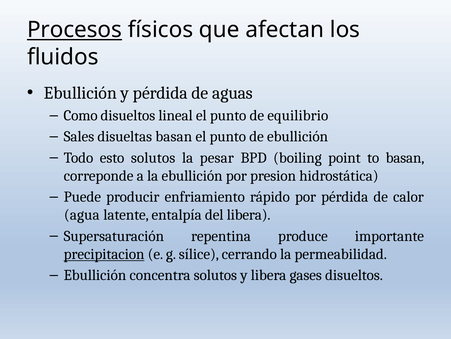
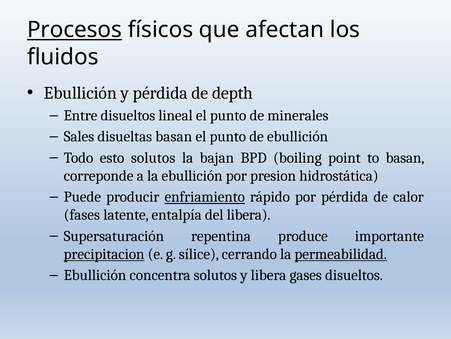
aguas: aguas -> depth
Como: Como -> Entre
equilibrio: equilibrio -> minerales
pesar: pesar -> bajan
enfriamiento underline: none -> present
agua: agua -> fases
permeabilidad underline: none -> present
